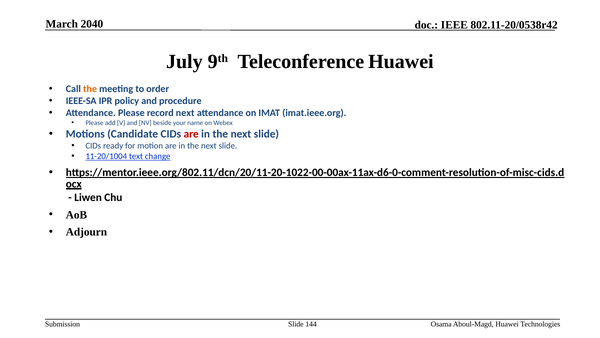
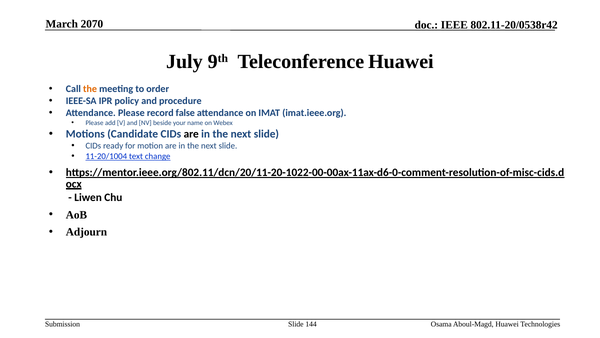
2040: 2040 -> 2070
record next: next -> false
are at (191, 134) colour: red -> black
